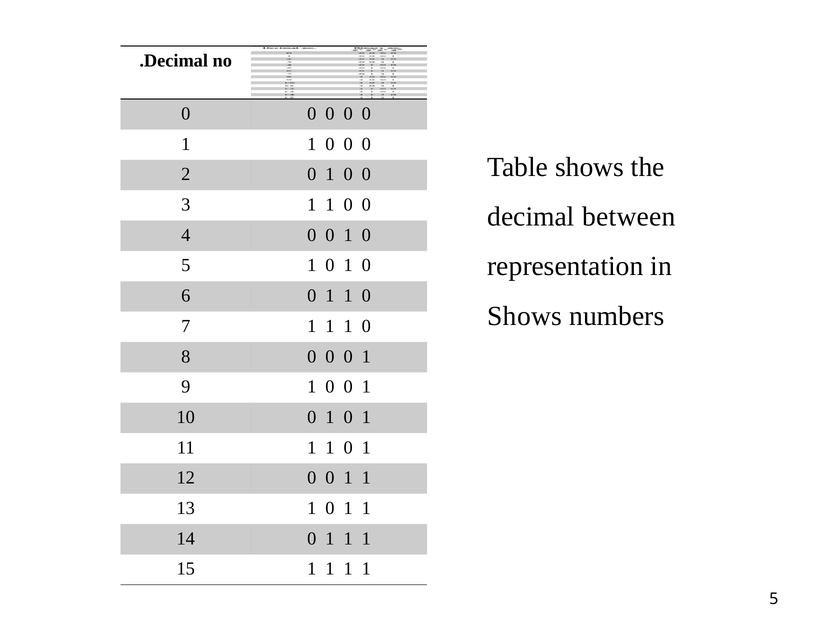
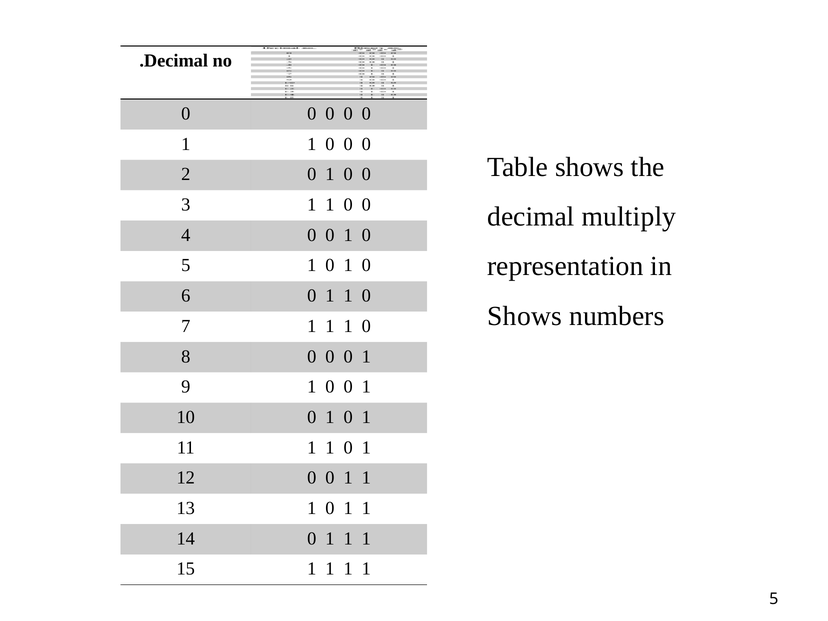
between: between -> multiply
